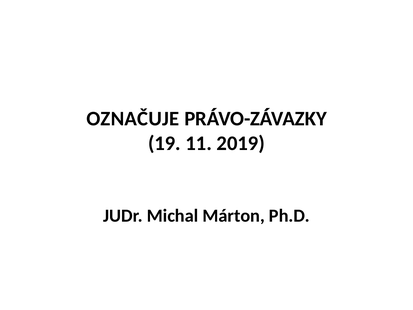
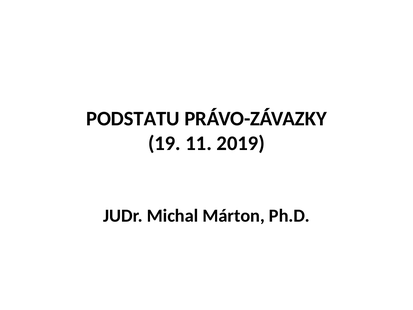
OZNAČUJE: OZNAČUJE -> PODSTATU
